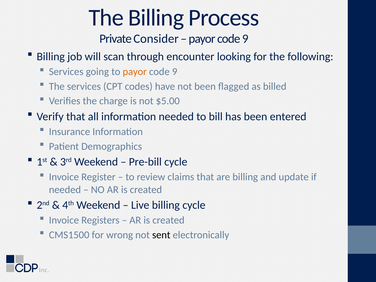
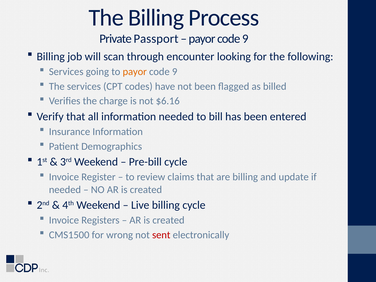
Consider: Consider -> Passport
$5.00: $5.00 -> $6.16
sent colour: black -> red
